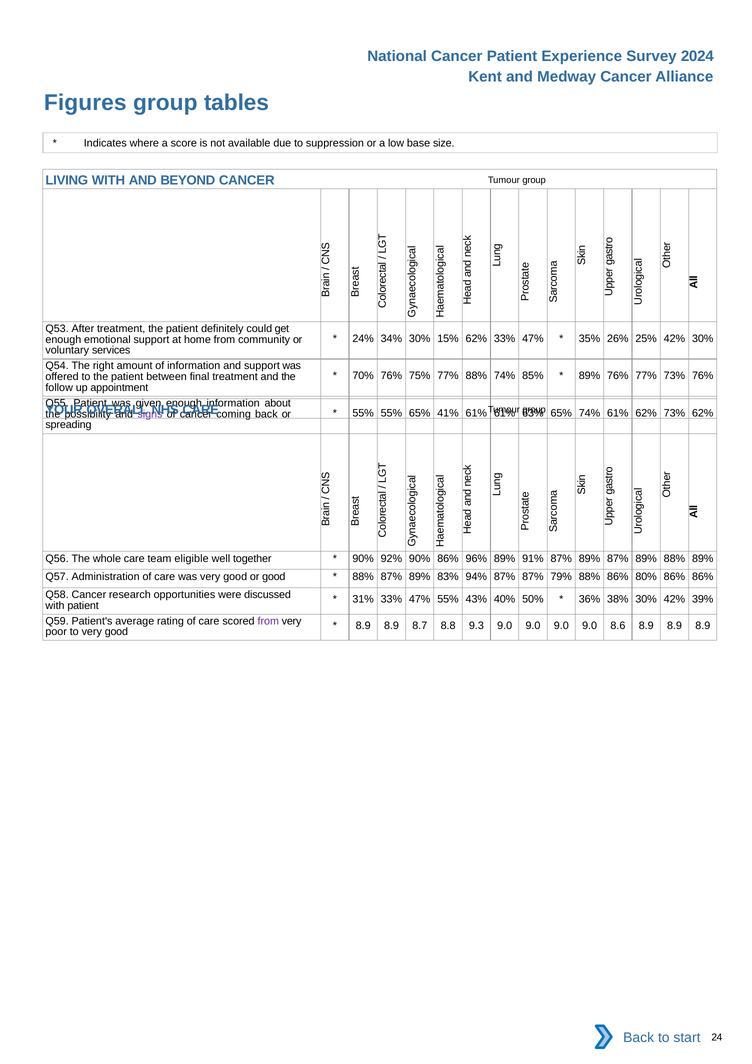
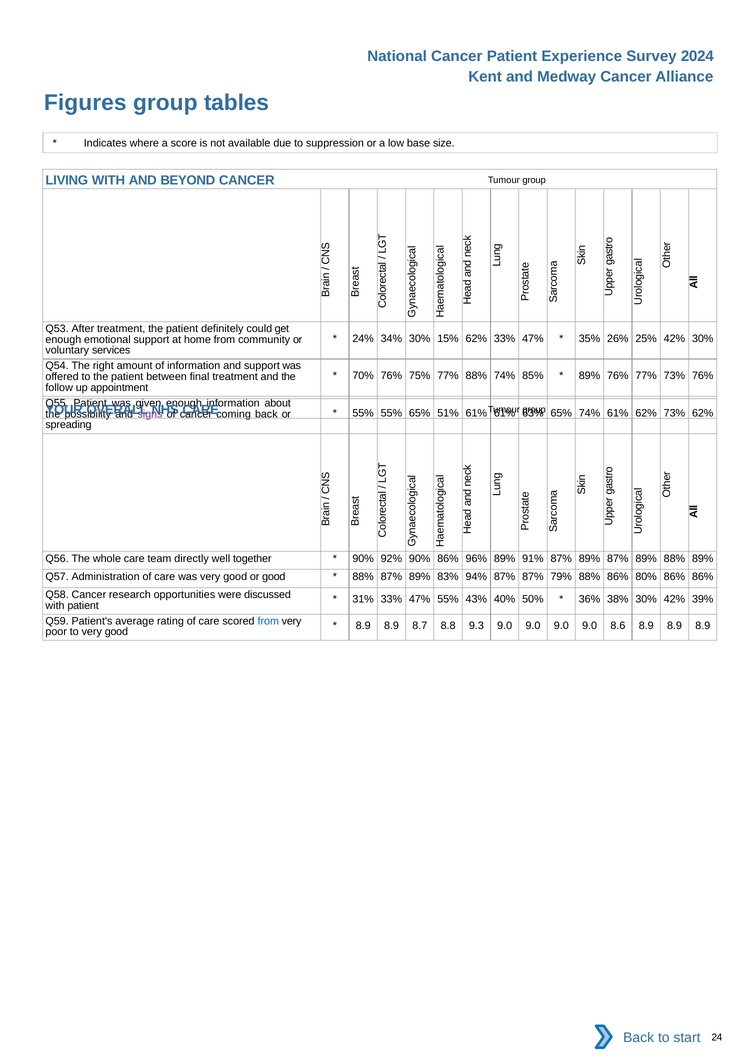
41%: 41% -> 51%
eligible: eligible -> directly
from at (268, 621) colour: purple -> blue
